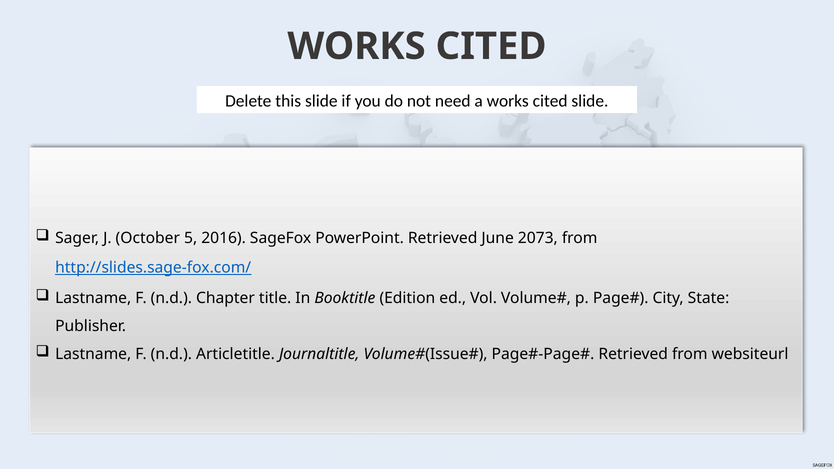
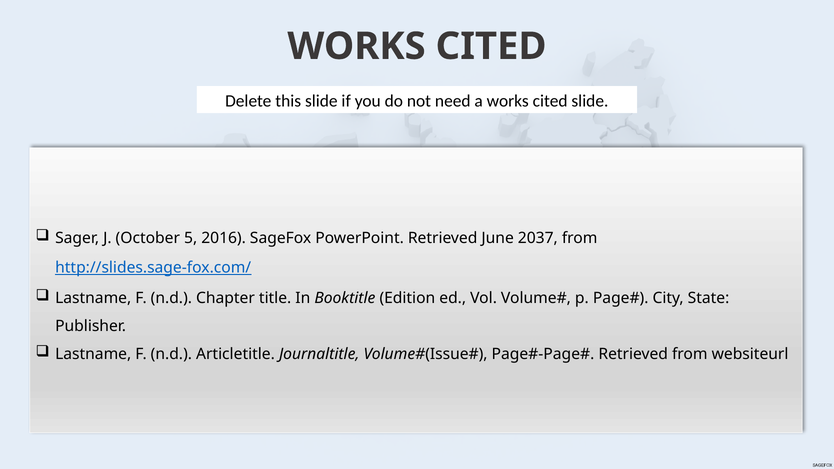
2073: 2073 -> 2037
